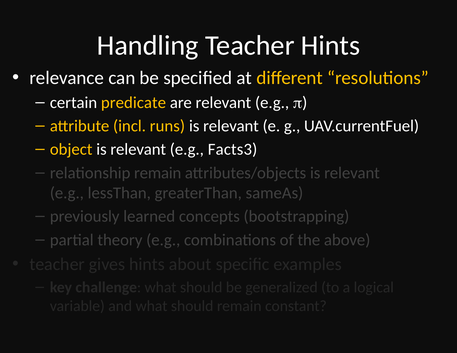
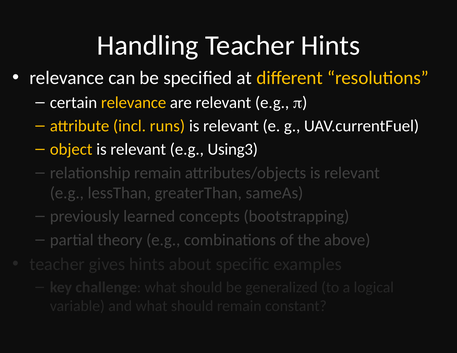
certain predicate: predicate -> relevance
Facts3: Facts3 -> Using3
